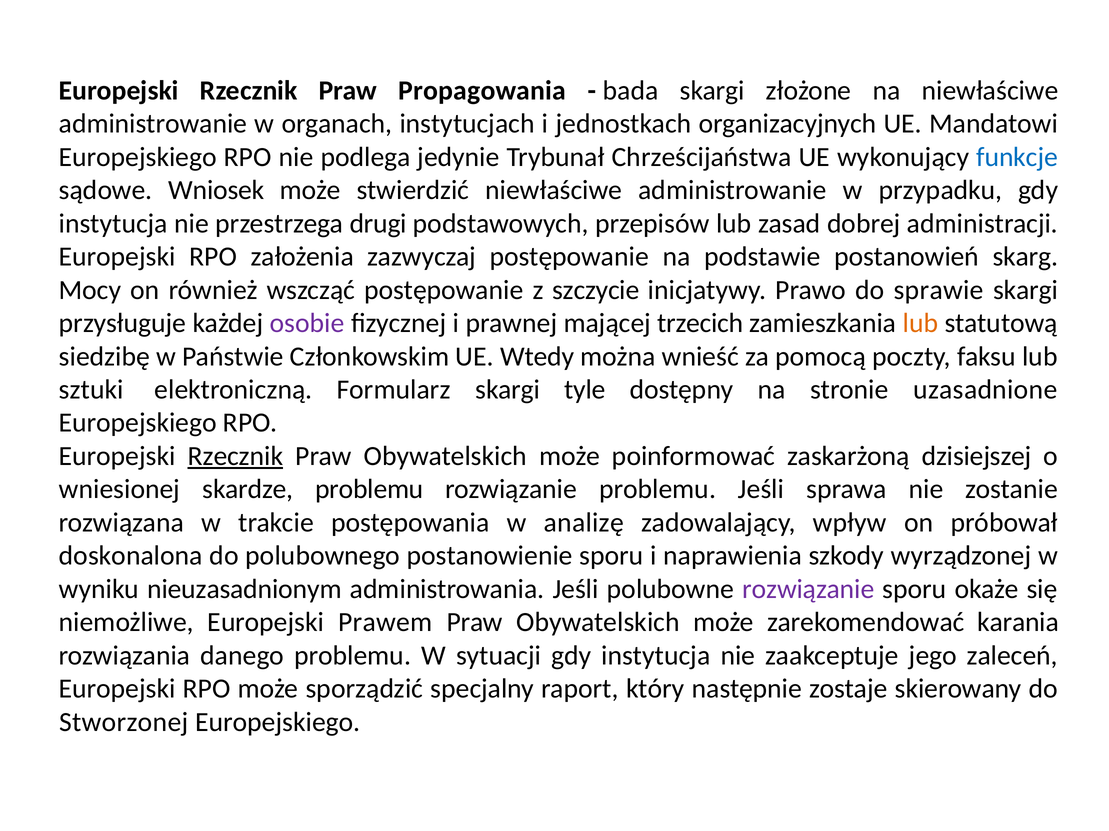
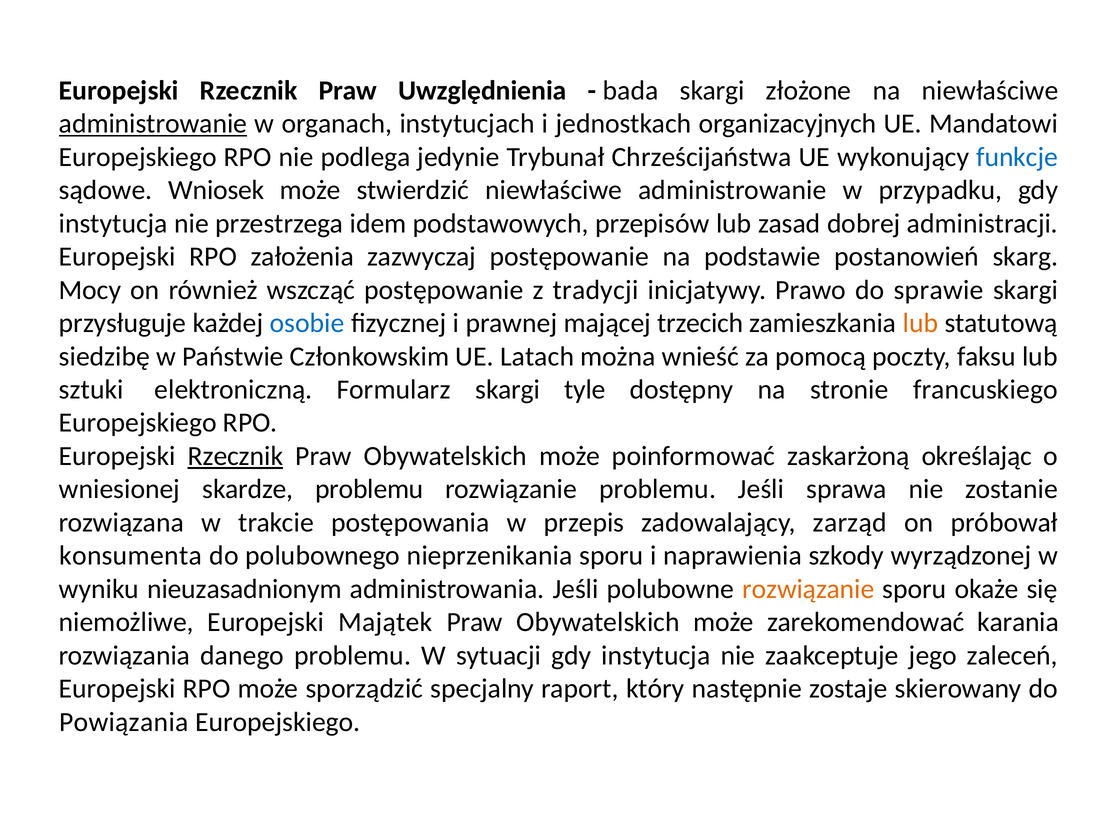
Propagowania: Propagowania -> Uwzględnienia
administrowanie at (153, 124) underline: none -> present
drugi: drugi -> idem
szczycie: szczycie -> tradycji
osobie colour: purple -> blue
Wtedy: Wtedy -> Latach
uzasadnione: uzasadnione -> francuskiego
dzisiejszej: dzisiejszej -> określając
analizę: analizę -> przepis
wpływ: wpływ -> zarząd
doskonalona: doskonalona -> konsumenta
postanowienie: postanowienie -> nieprzenikania
rozwiązanie at (808, 590) colour: purple -> orange
Prawem: Prawem -> Majątek
Stworzonej: Stworzonej -> Powiązania
